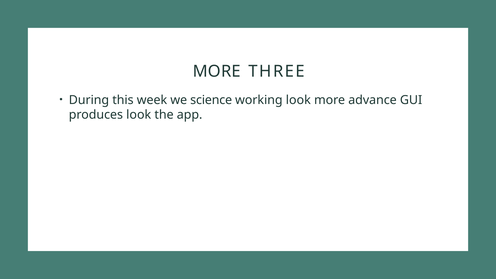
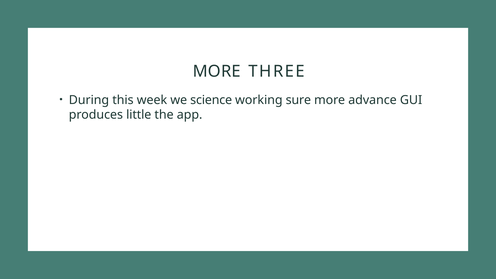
working look: look -> sure
produces look: look -> little
